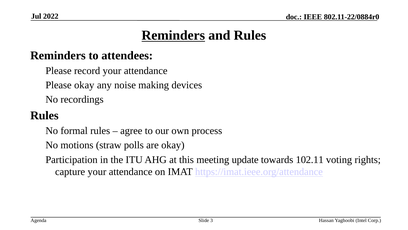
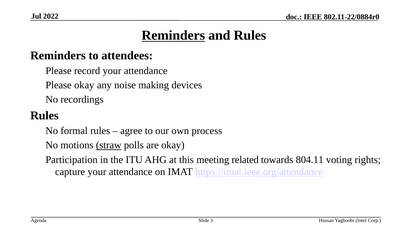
straw underline: none -> present
update: update -> related
102.11: 102.11 -> 804.11
